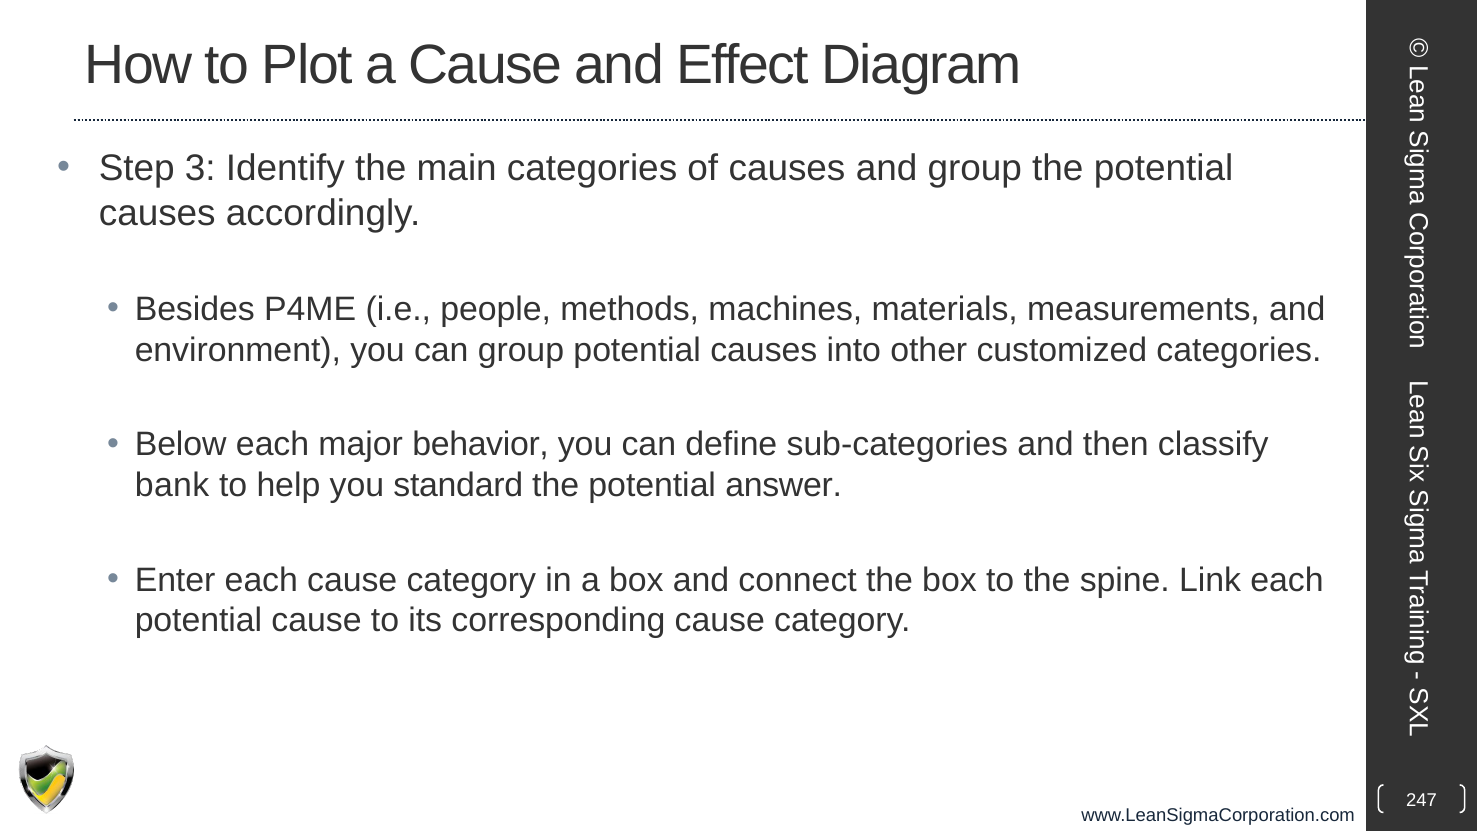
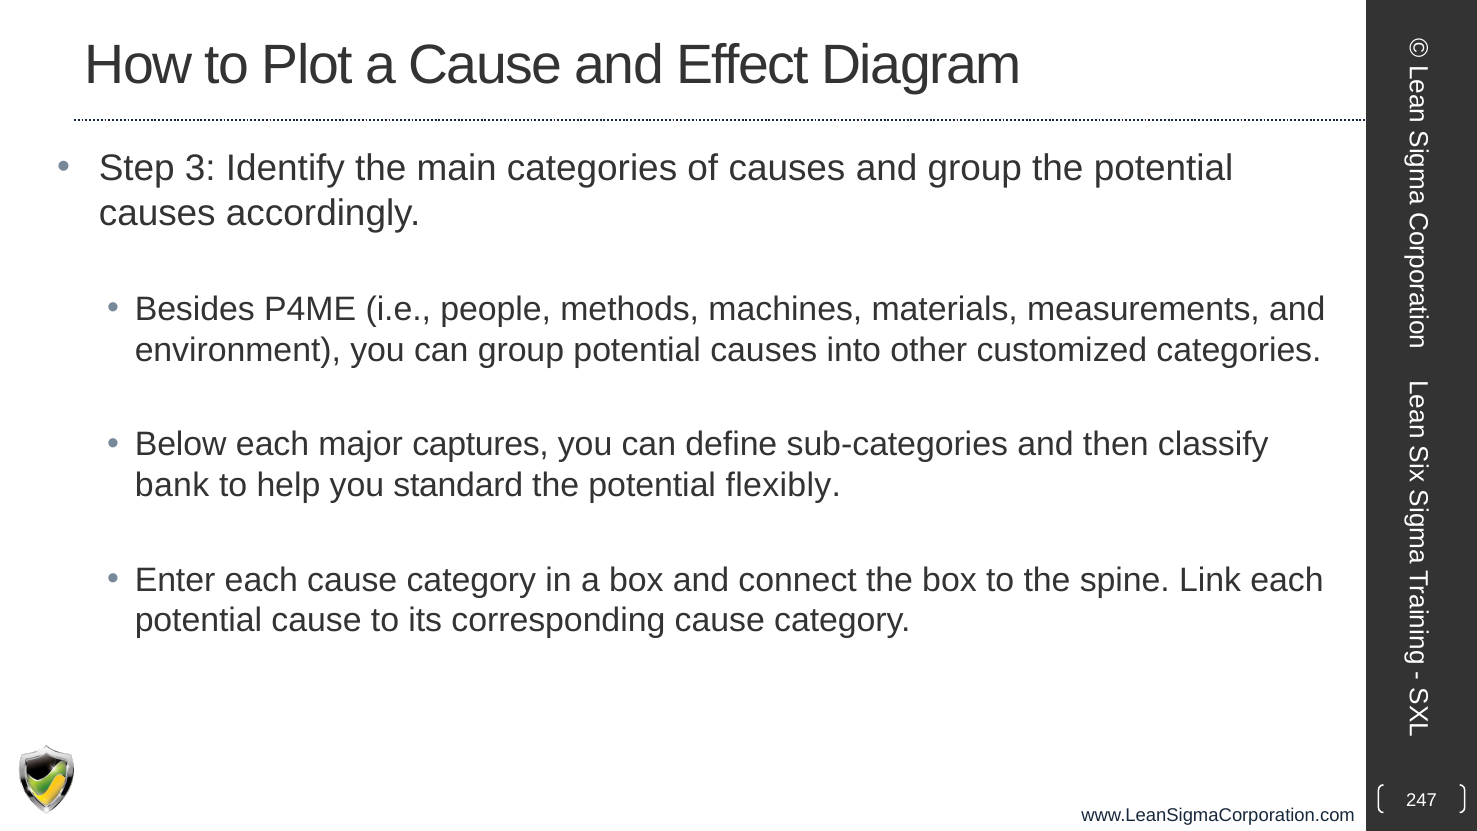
behavior: behavior -> captures
answer: answer -> flexibly
